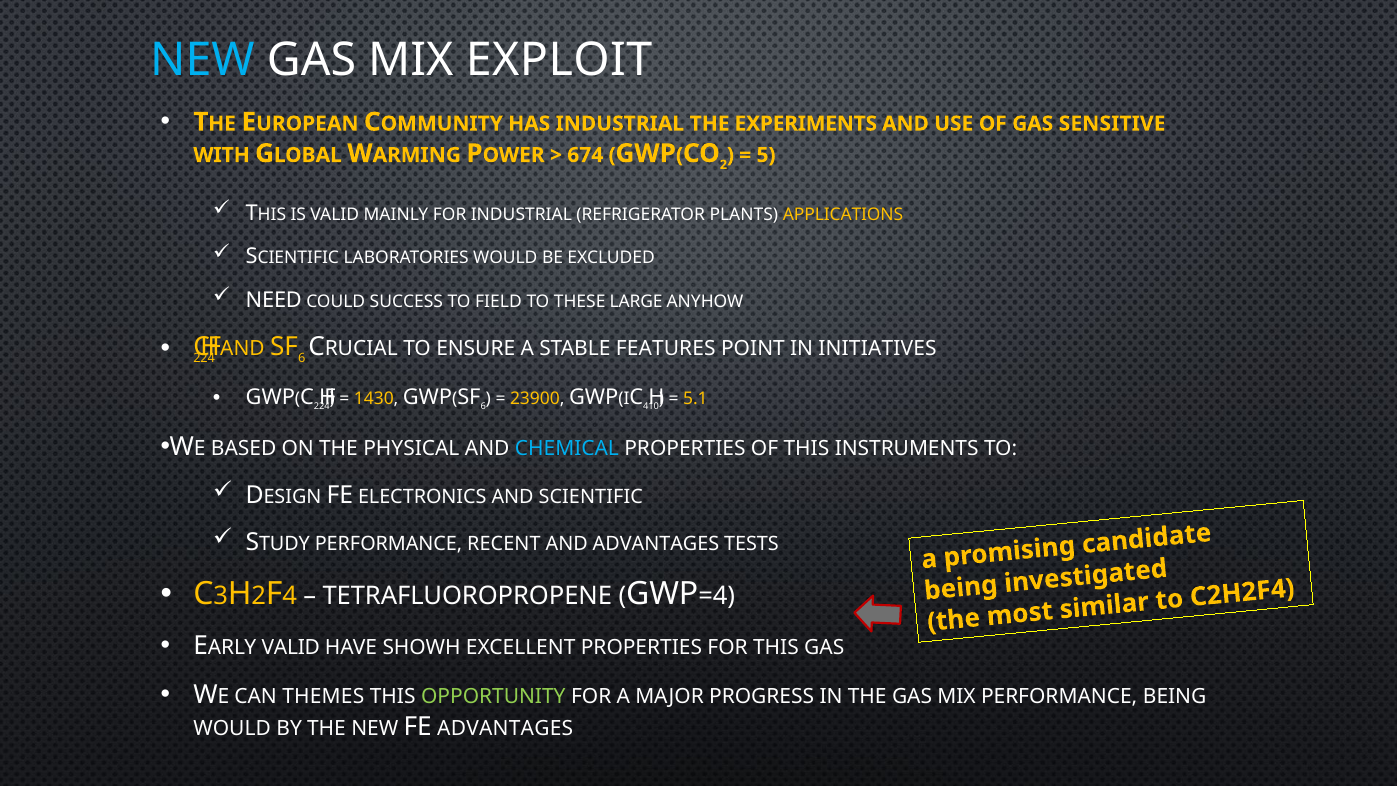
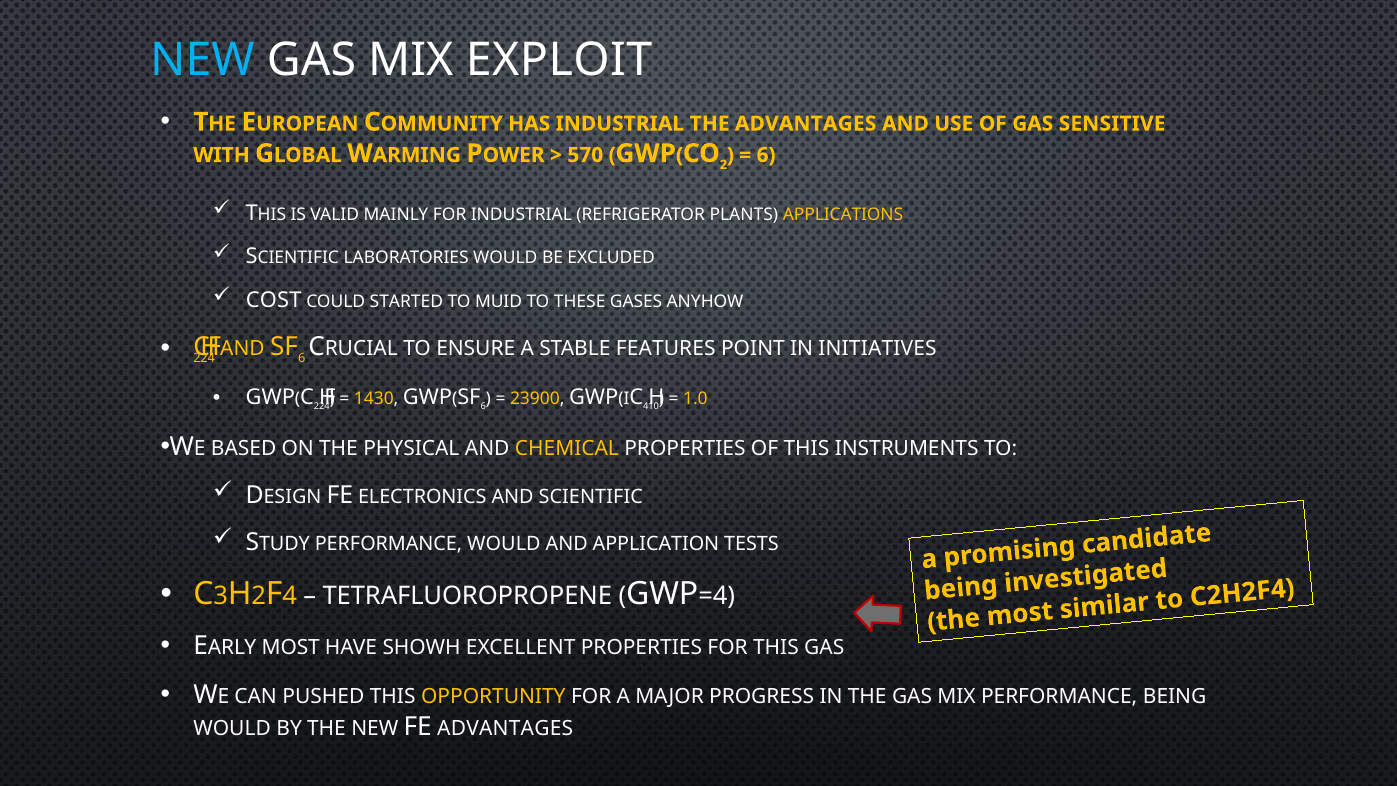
THE EXPERIMENTS: EXPERIMENTS -> ADVANTAGES
674: 674 -> 570
5 at (766, 155): 5 -> 6
NEED: NEED -> COST
SUCCESS: SUCCESS -> STARTED
FIELD: FIELD -> MUID
LARGE: LARGE -> GASES
5.1: 5.1 -> 1.0
CHEMICAL colour: light blue -> yellow
PERFORMANCE RECENT: RECENT -> WOULD
AND ADVANTAGES: ADVANTAGES -> APPLICATION
VALID at (291, 648): VALID -> MOST
THEMES: THEMES -> PUSHED
OPPORTUNITY colour: light green -> yellow
